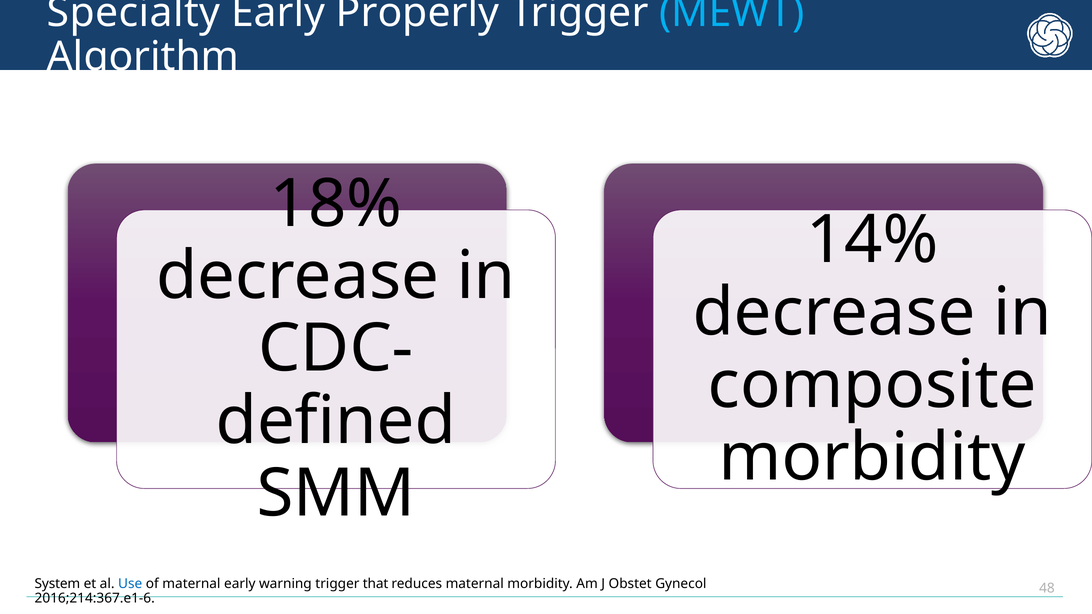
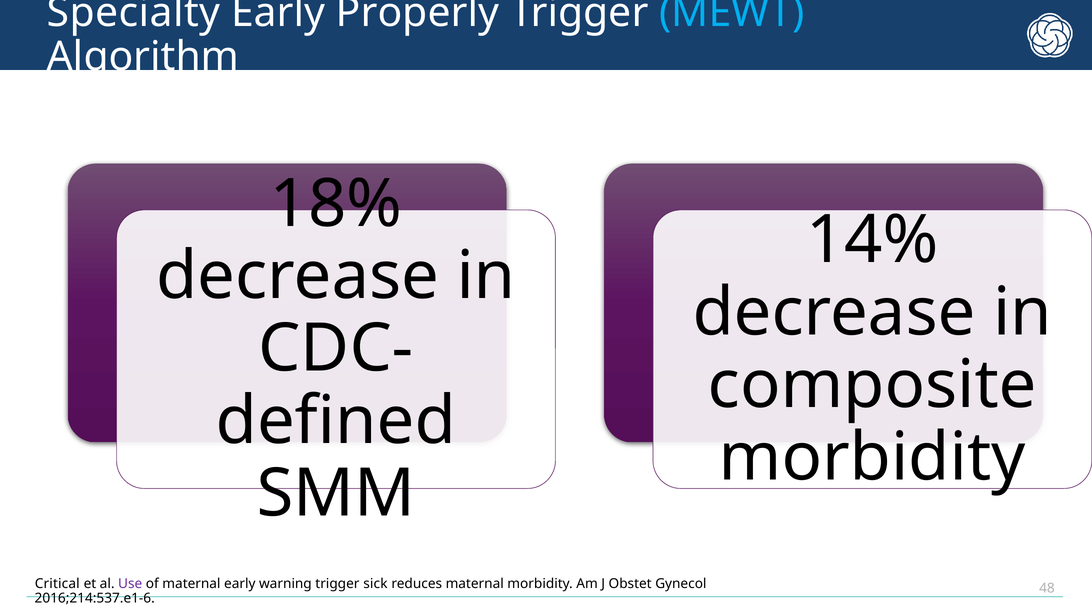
System: System -> Critical
Use colour: blue -> purple
that: that -> sick
2016;214:367.e1-6: 2016;214:367.e1-6 -> 2016;214:537.e1-6
